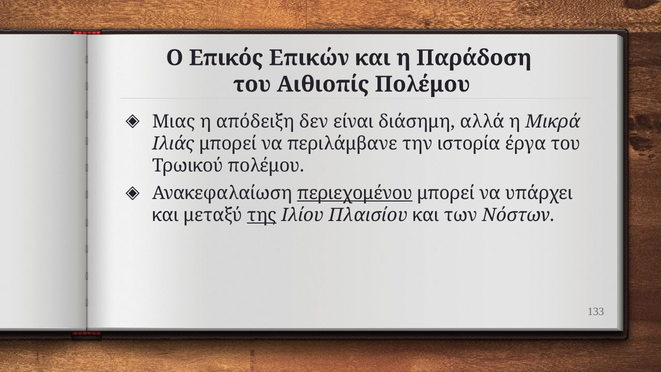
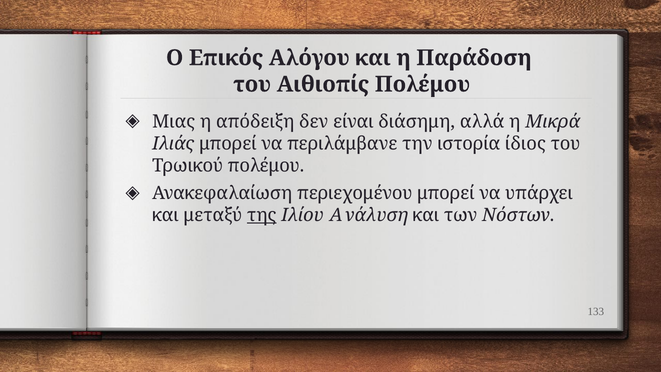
Επικών: Επικών -> Αλόγου
έργα: έργα -> ίδιος
περιεχομένου underline: present -> none
Πλαισίου: Πλαισίου -> Ανάλυση
